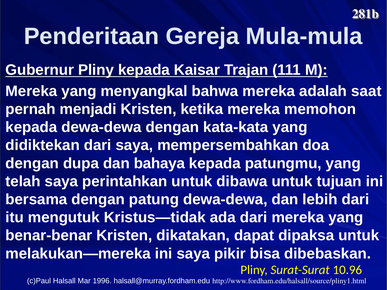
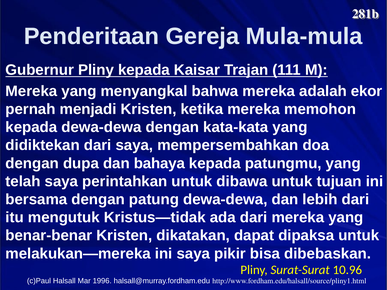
saat: saat -> ekor
